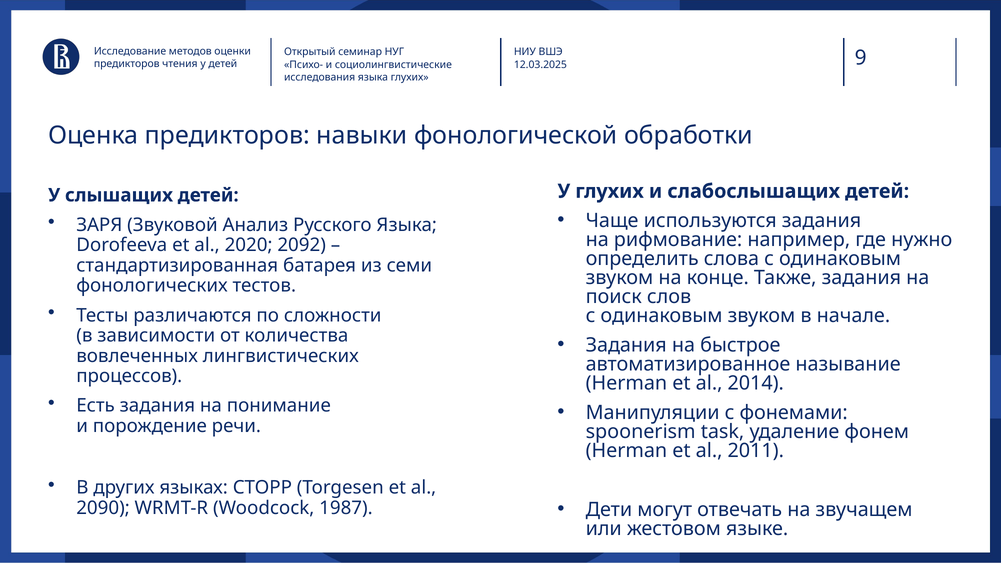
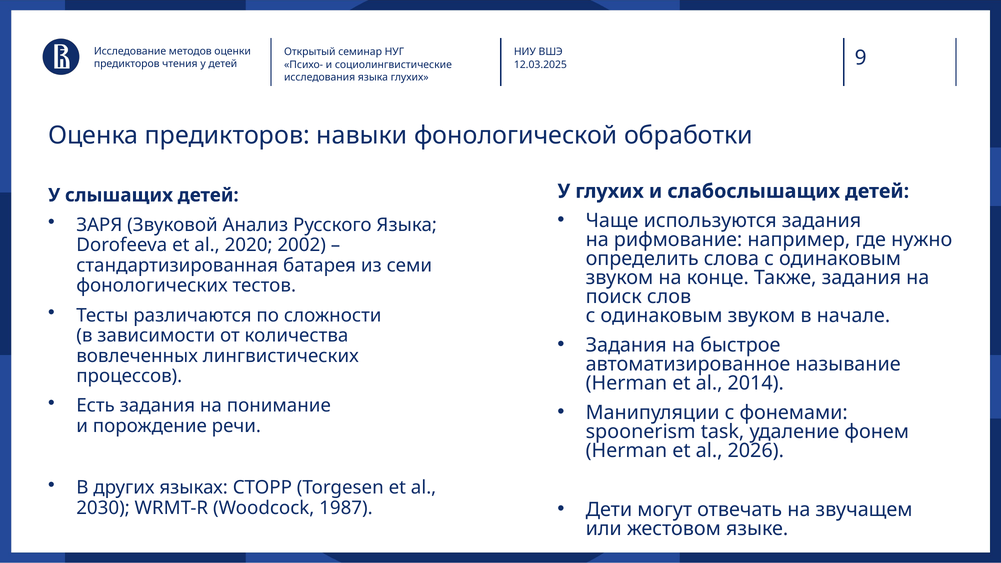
2092: 2092 -> 2002
2011: 2011 -> 2026
2090: 2090 -> 2030
